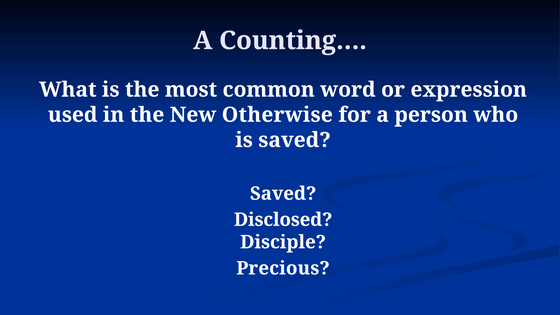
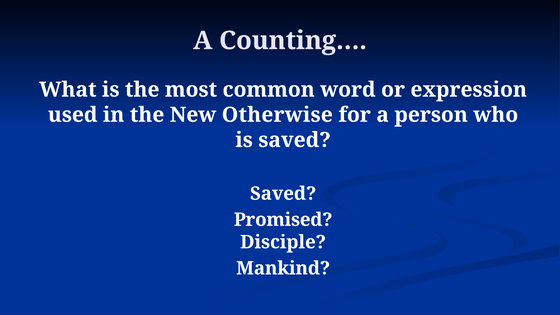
Disclosed: Disclosed -> Promised
Precious: Precious -> Mankind
